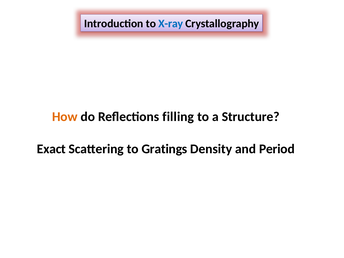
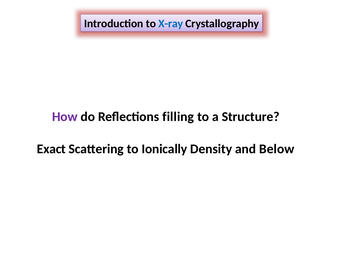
How colour: orange -> purple
Gratings: Gratings -> Ionically
Period: Period -> Below
